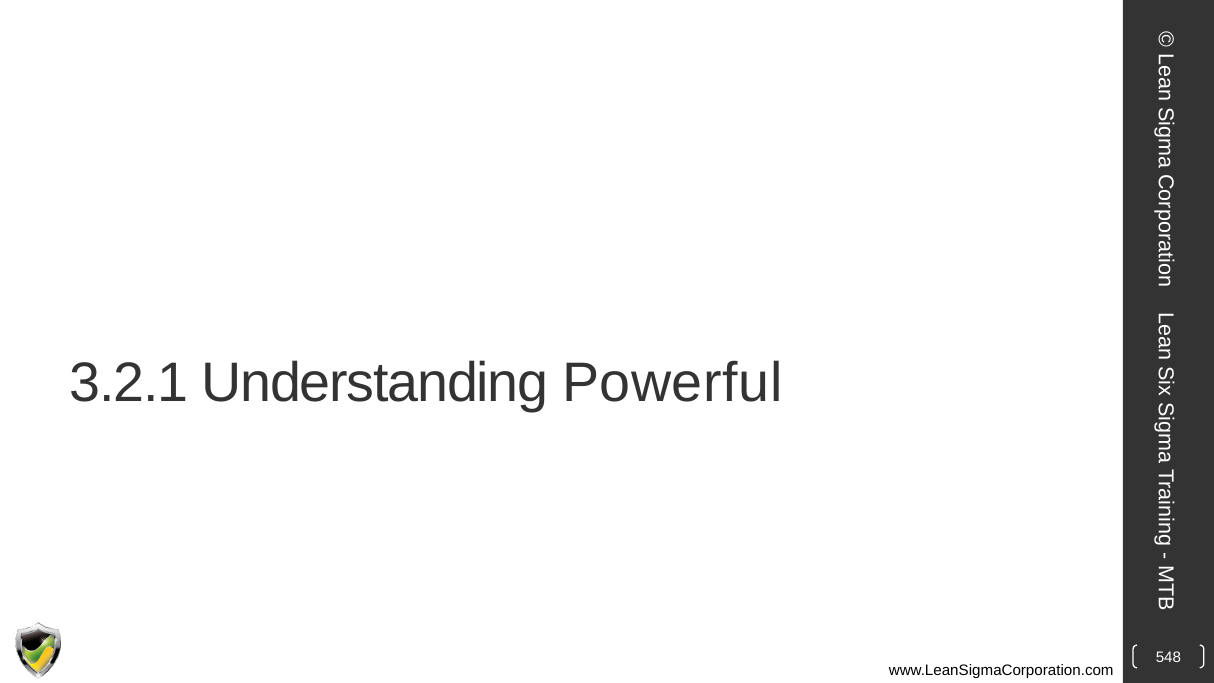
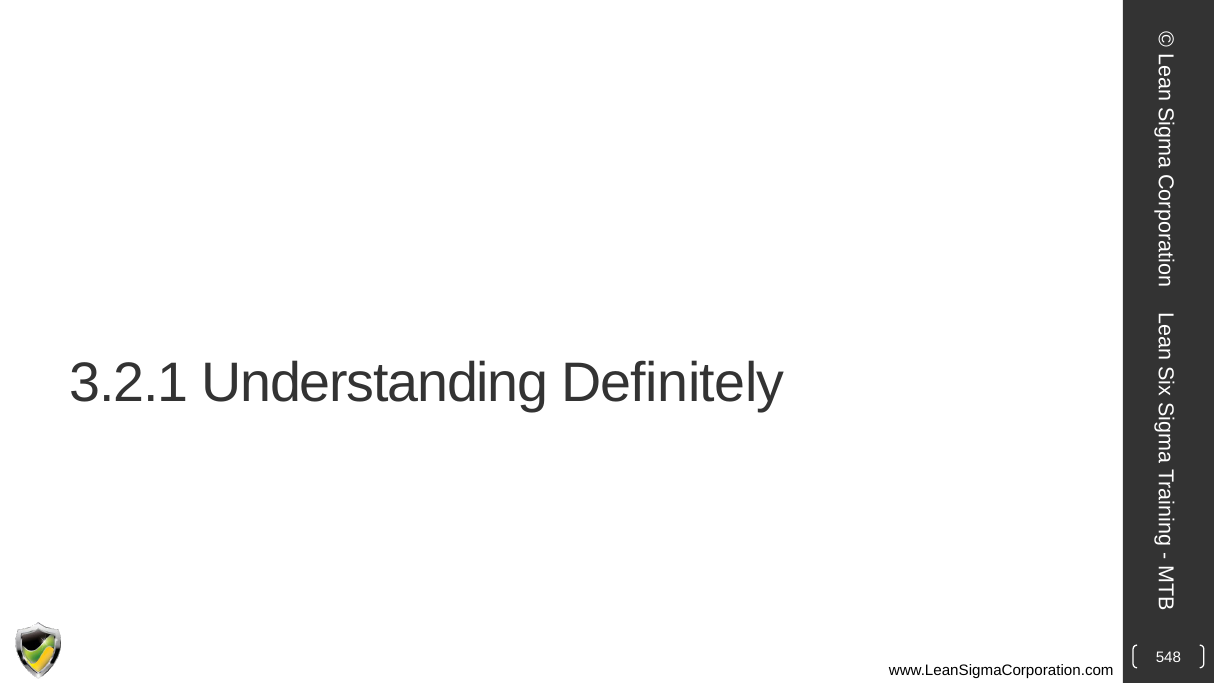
Powerful: Powerful -> Definitely
